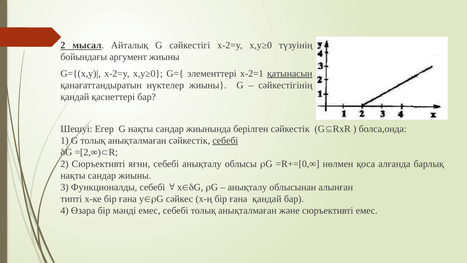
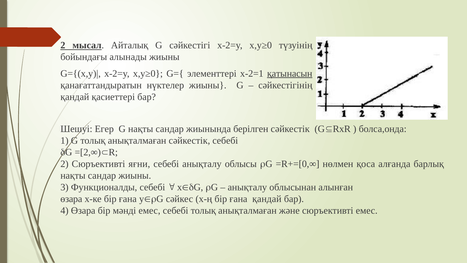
аргумент: аргумент -> алынады
себебі at (225, 140) underline: present -> none
типті at (71, 199): типті -> өзара
